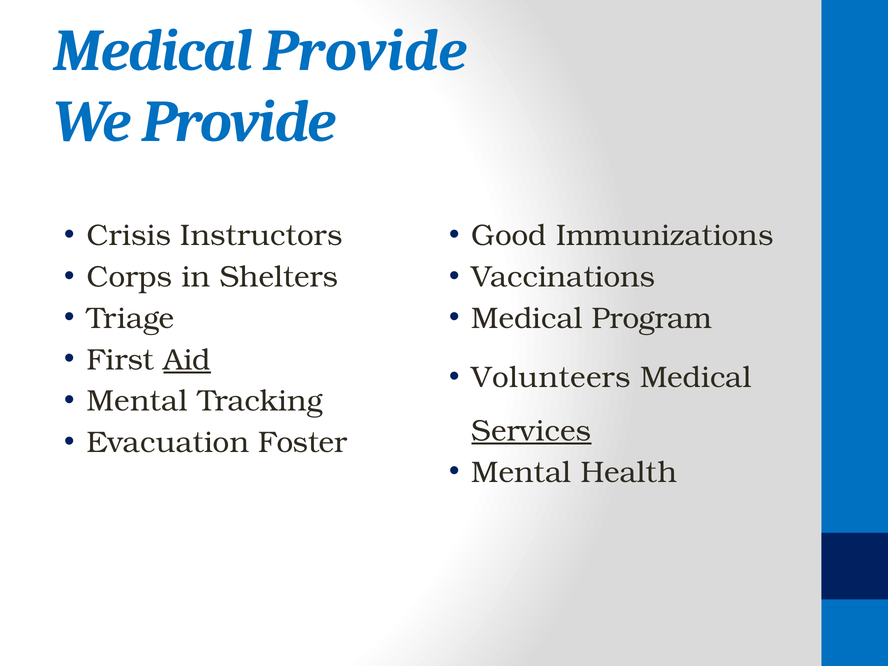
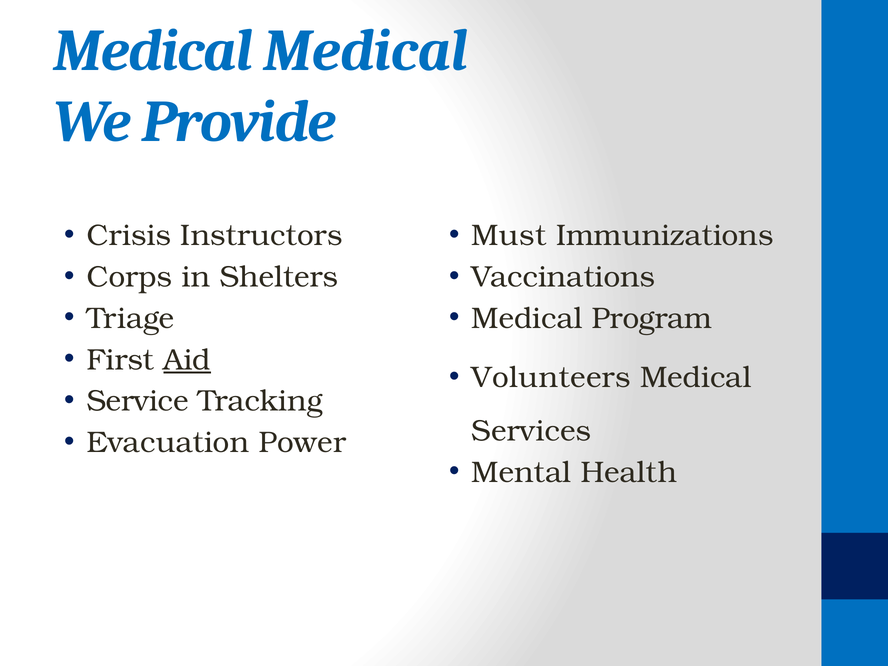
Medical Provide: Provide -> Medical
Good: Good -> Must
Mental at (137, 401): Mental -> Service
Services underline: present -> none
Foster: Foster -> Power
